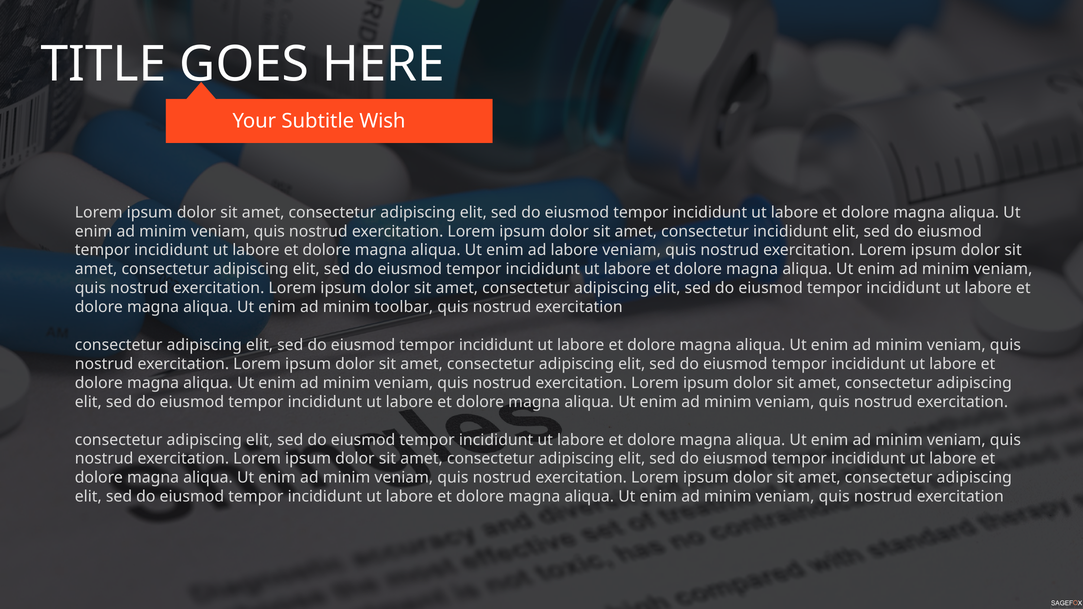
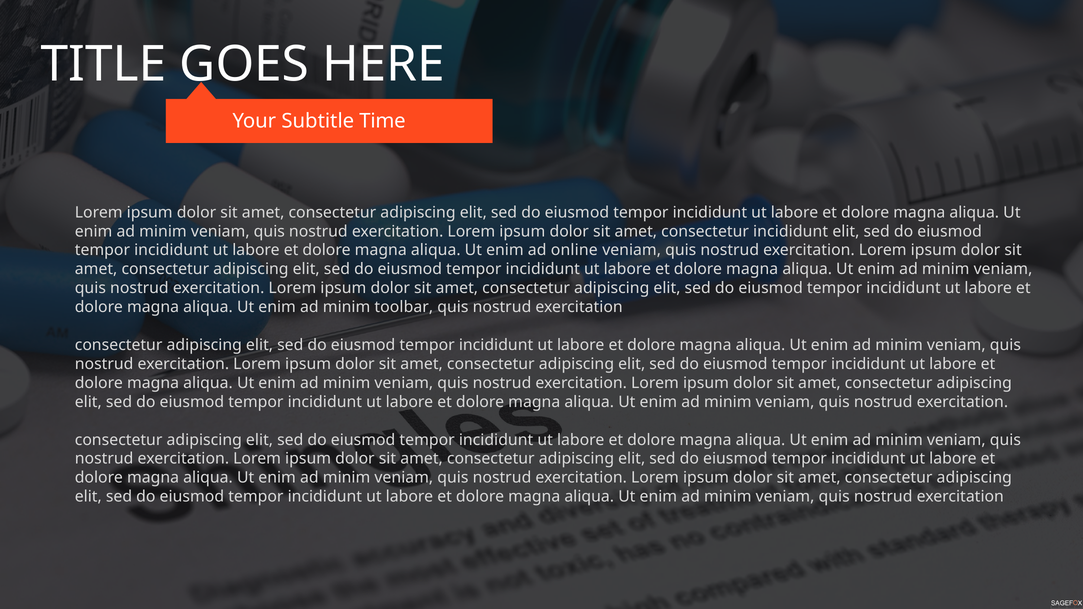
Wish: Wish -> Time
ad labore: labore -> online
